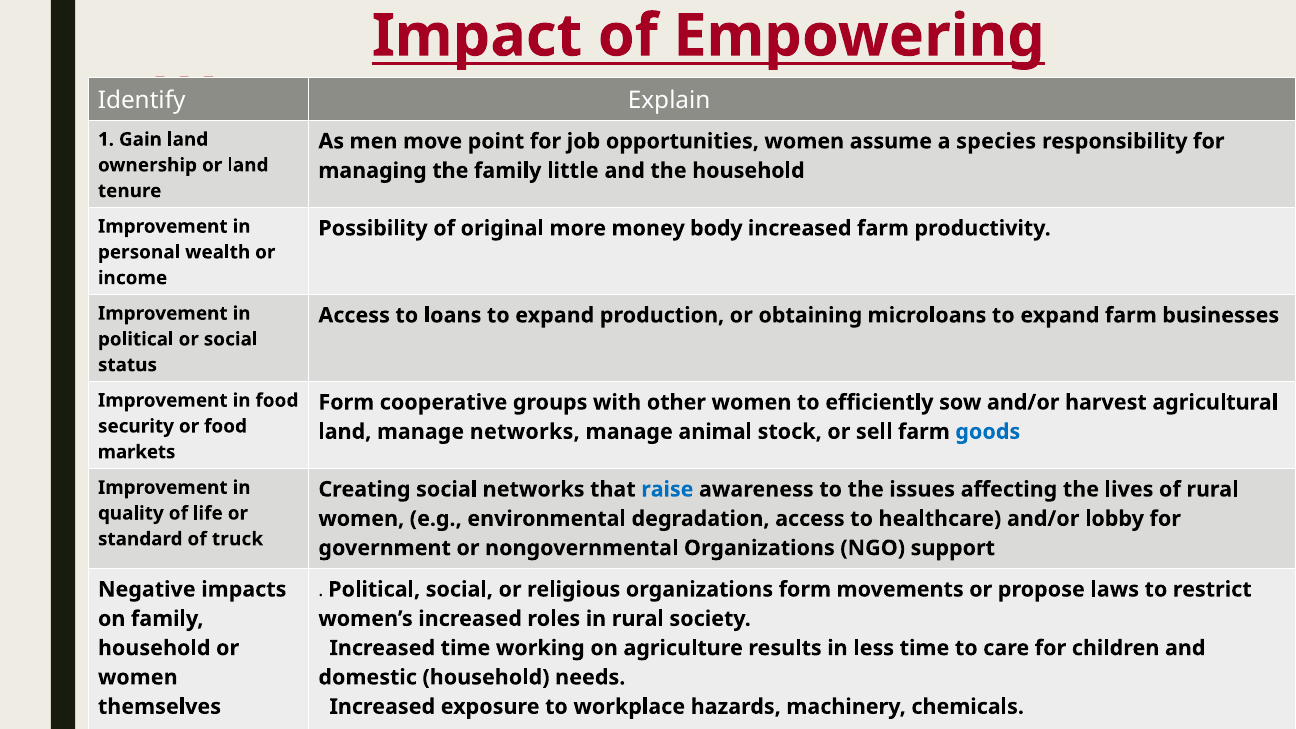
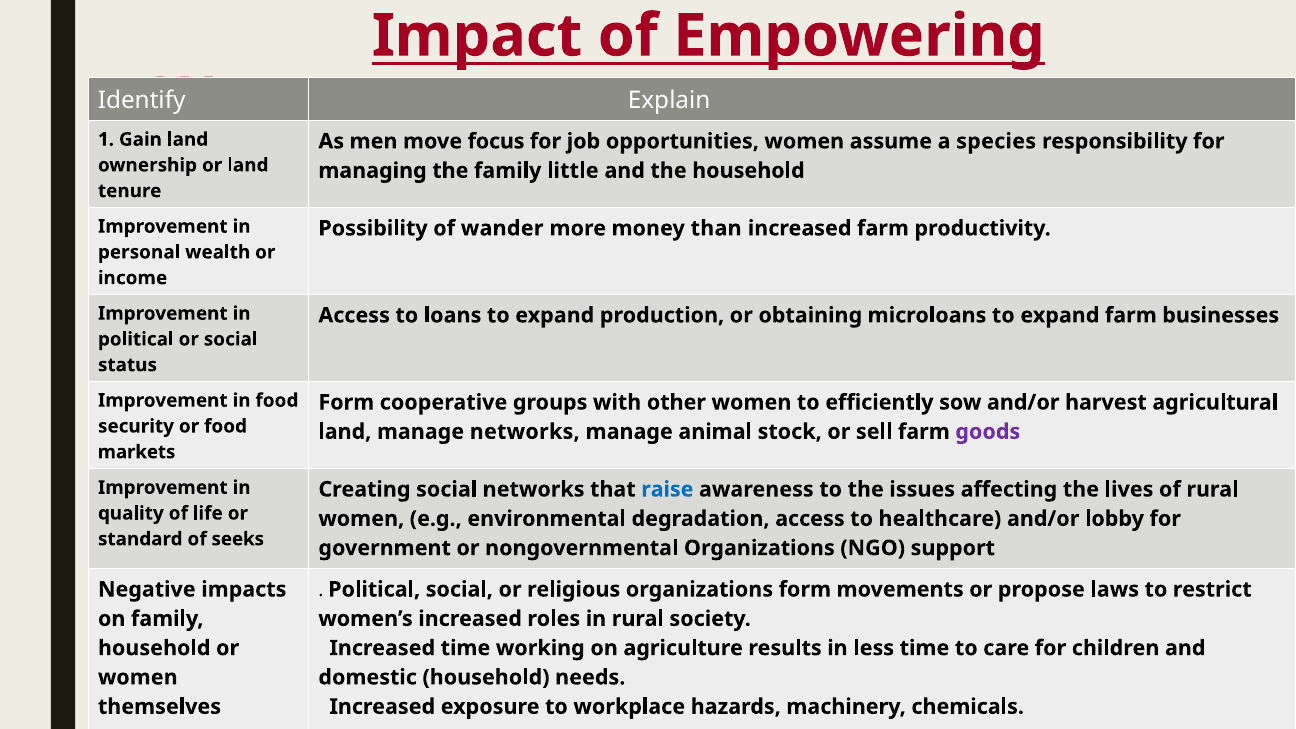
point: point -> focus
original: original -> wander
body: body -> than
goods colour: blue -> purple
truck: truck -> seeks
